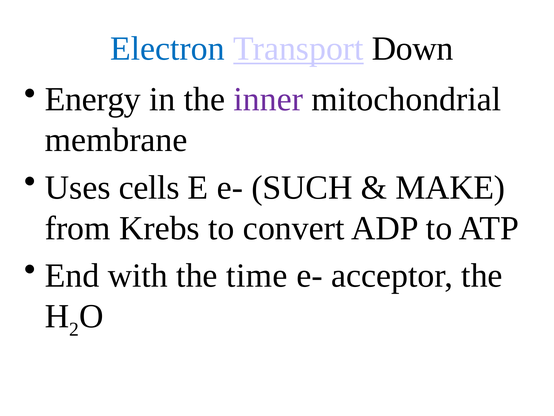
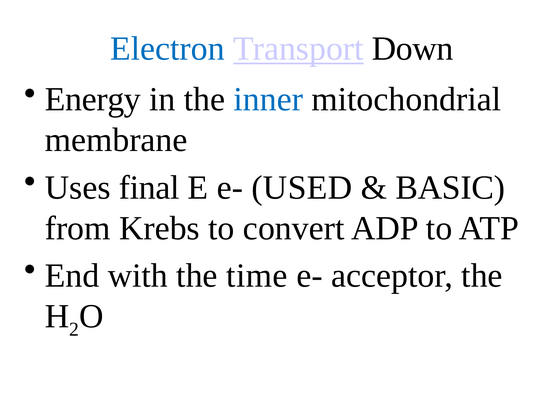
inner colour: purple -> blue
cells: cells -> final
SUCH: SUCH -> USED
MAKE: MAKE -> BASIC
